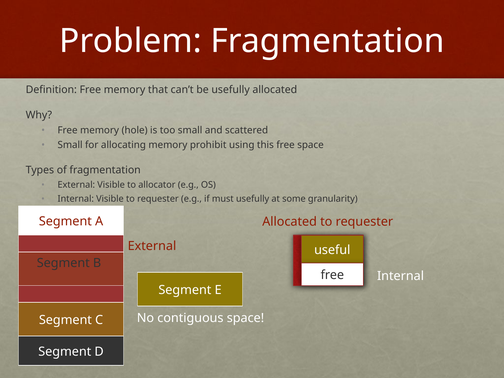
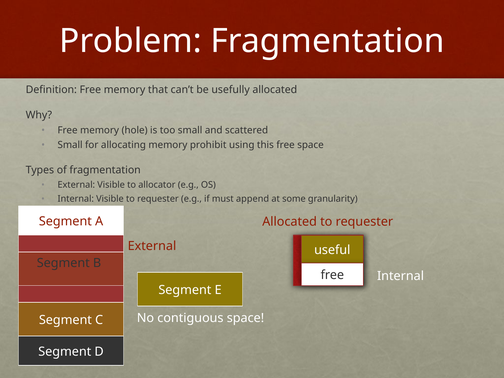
must usefully: usefully -> append
